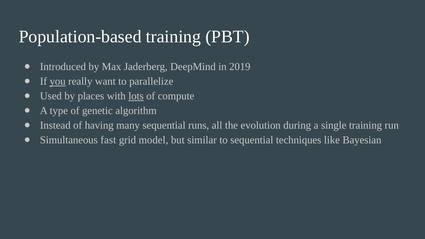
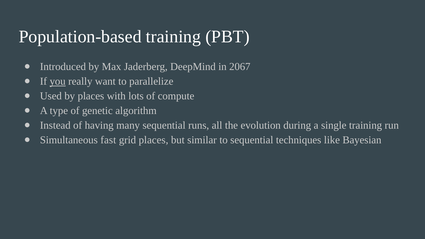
2019: 2019 -> 2067
lots underline: present -> none
grid model: model -> places
